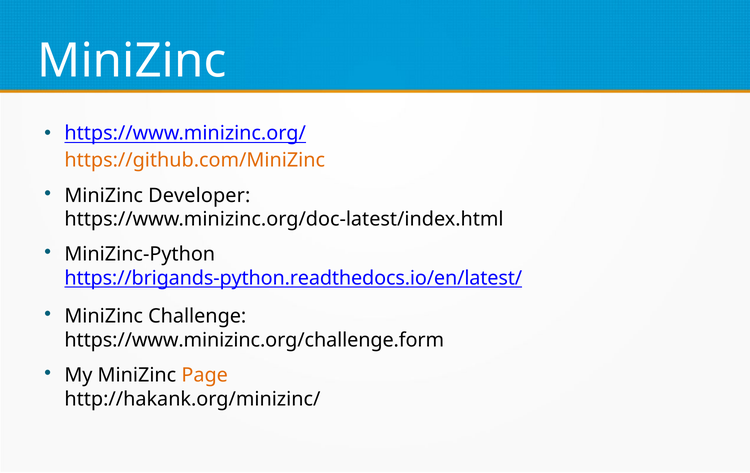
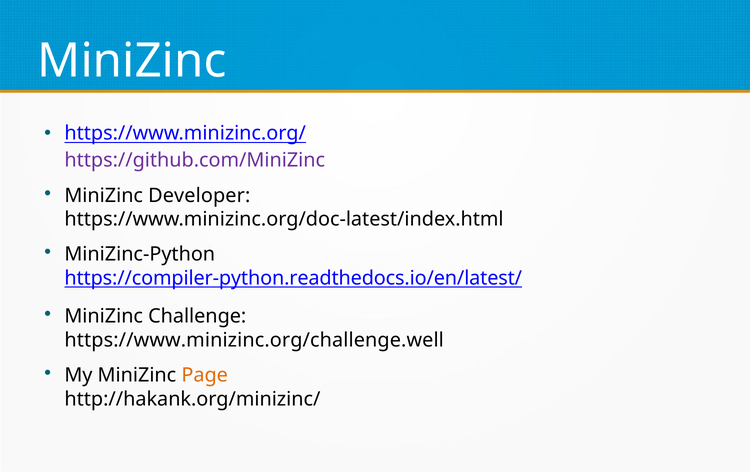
https://github.com/MiniZinc colour: orange -> purple
https://brigands-python.readthedocs.io/en/latest/: https://brigands-python.readthedocs.io/en/latest/ -> https://compiler-python.readthedocs.io/en/latest/
https://www.minizinc.org/challenge.form: https://www.minizinc.org/challenge.form -> https://www.minizinc.org/challenge.well
